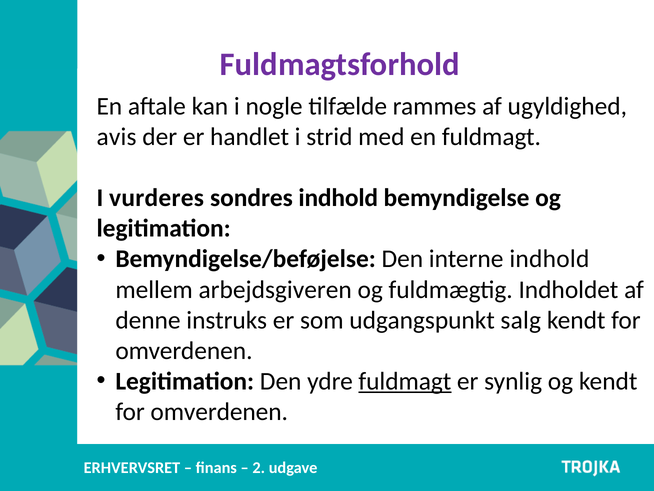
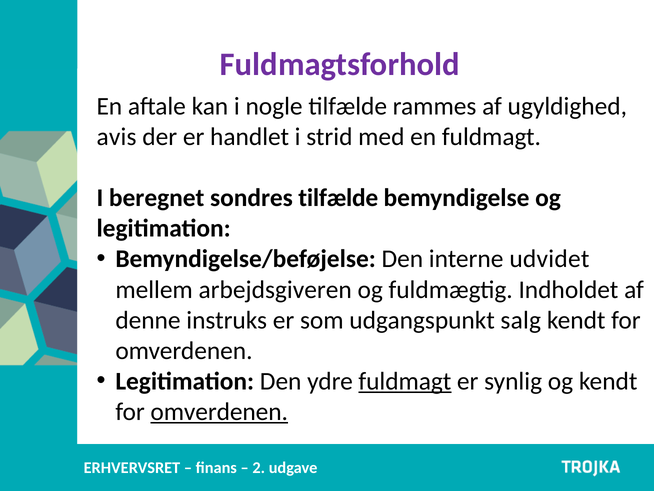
vurderes: vurderes -> beregnet
sondres indhold: indhold -> tilfælde
interne indhold: indhold -> udvidet
omverdenen at (219, 411) underline: none -> present
